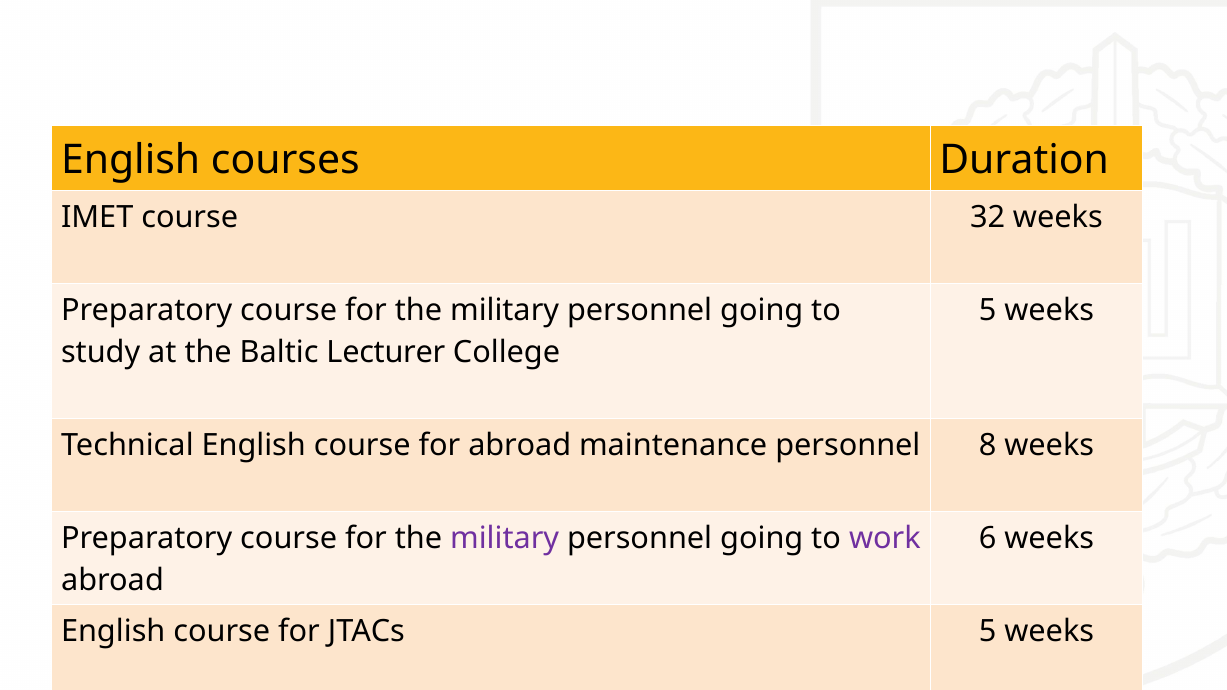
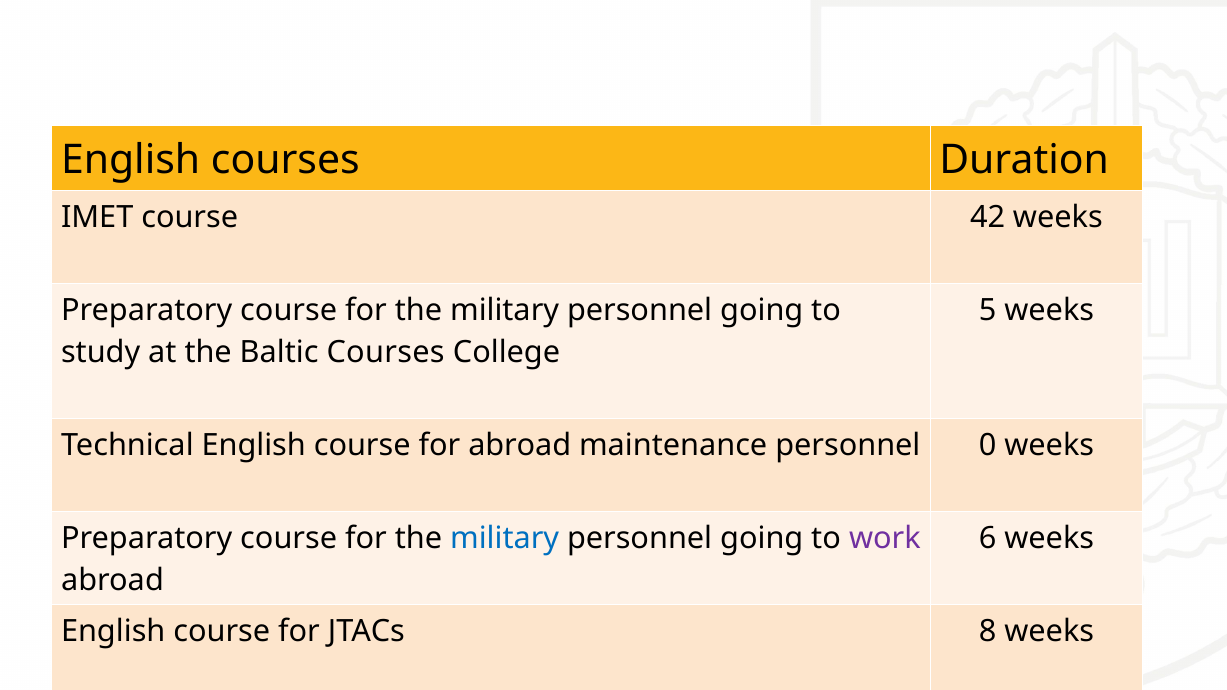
32: 32 -> 42
Baltic Lecturer: Lecturer -> Courses
8: 8 -> 0
military at (505, 539) colour: purple -> blue
JTACs 5: 5 -> 8
